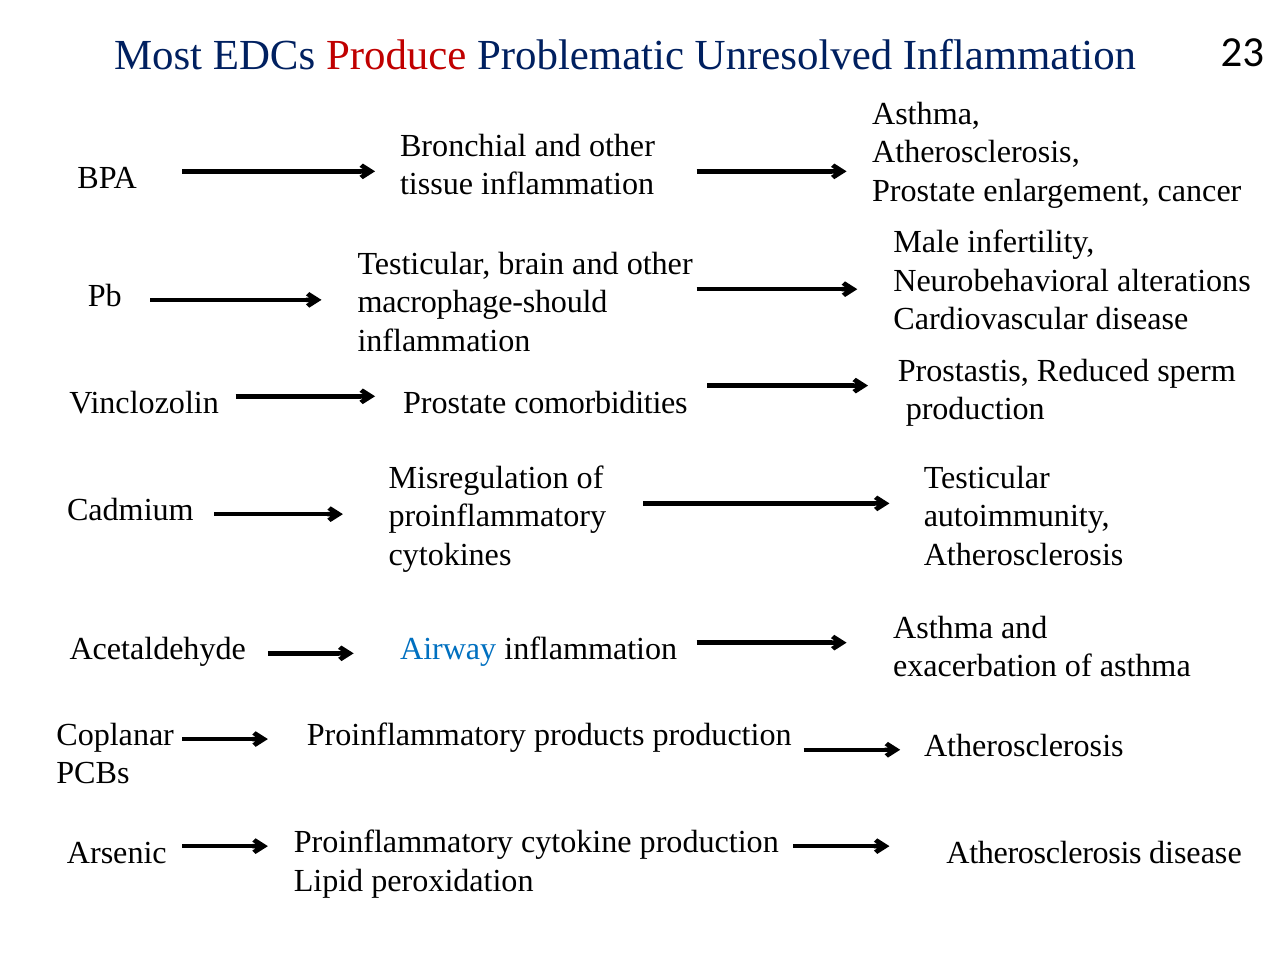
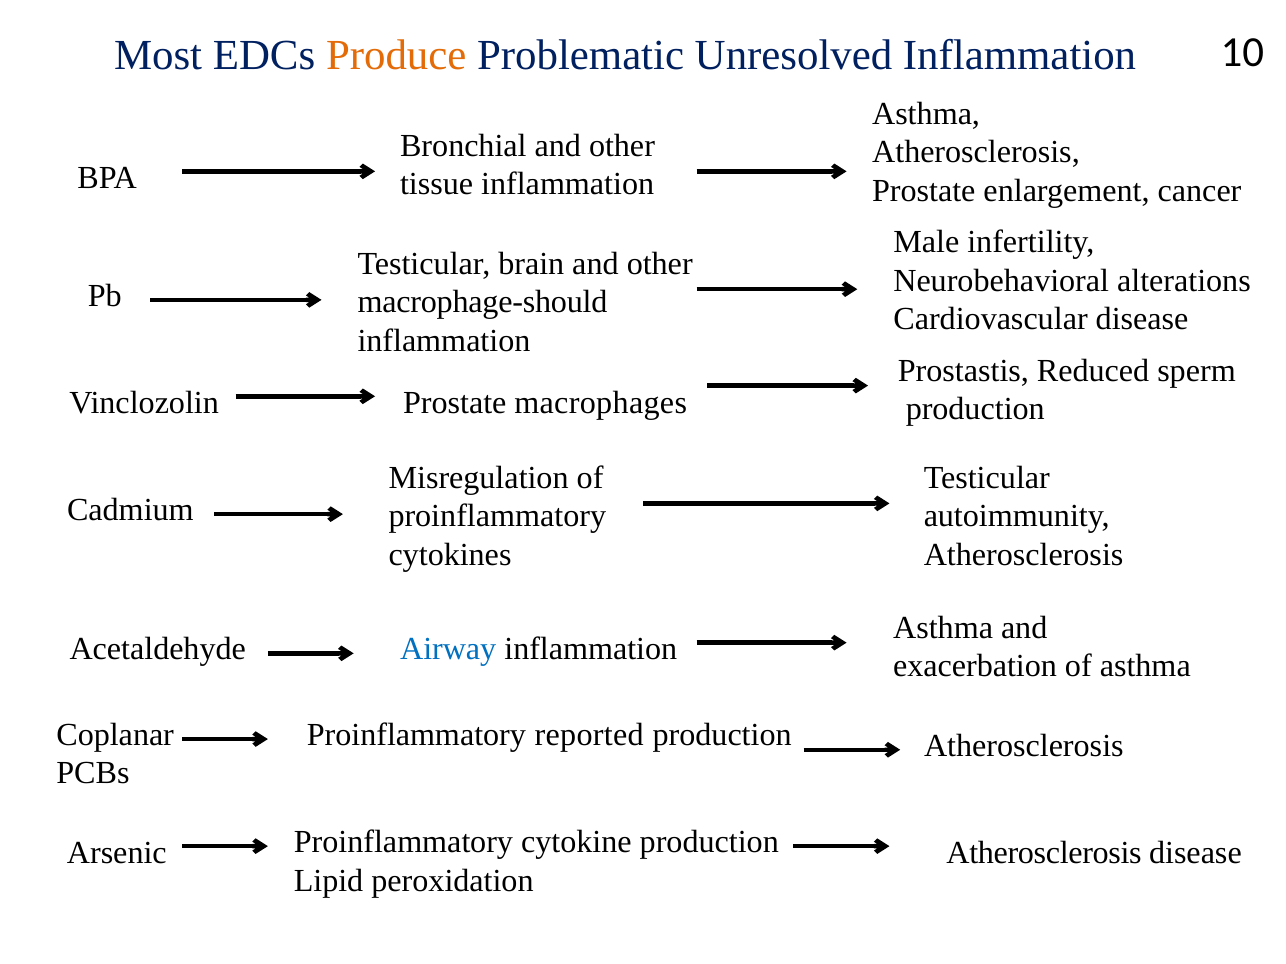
Produce colour: red -> orange
23: 23 -> 10
comorbidities: comorbidities -> macrophages
products: products -> reported
